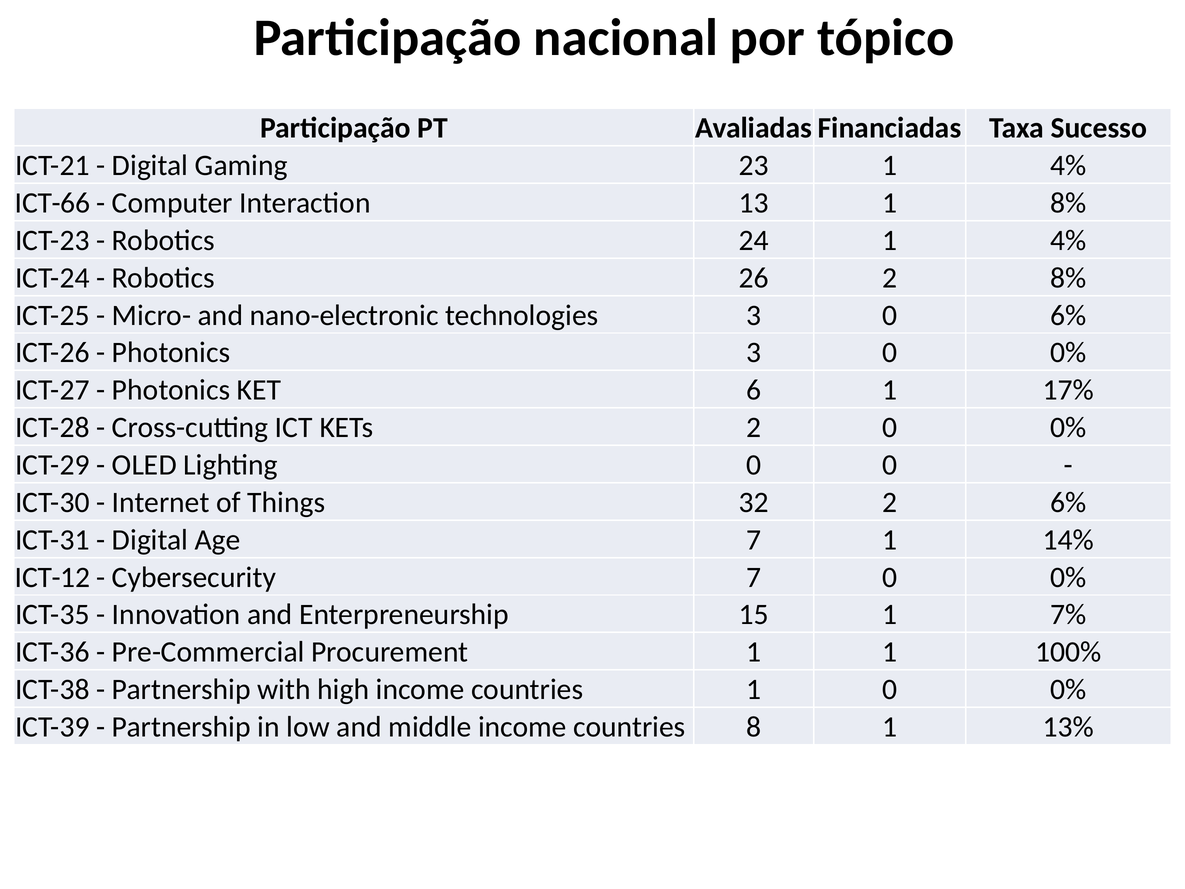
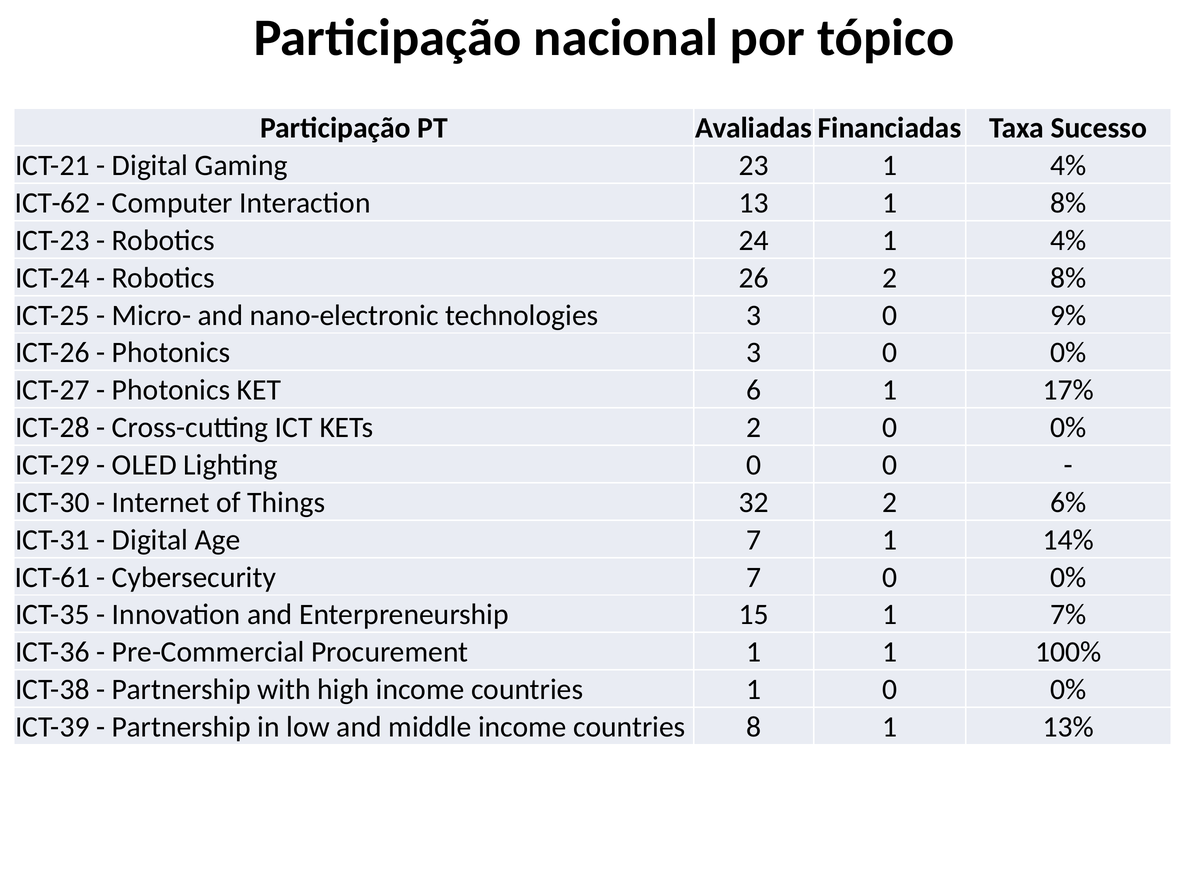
ICT-66: ICT-66 -> ICT-62
0 6%: 6% -> 9%
ICT-12: ICT-12 -> ICT-61
